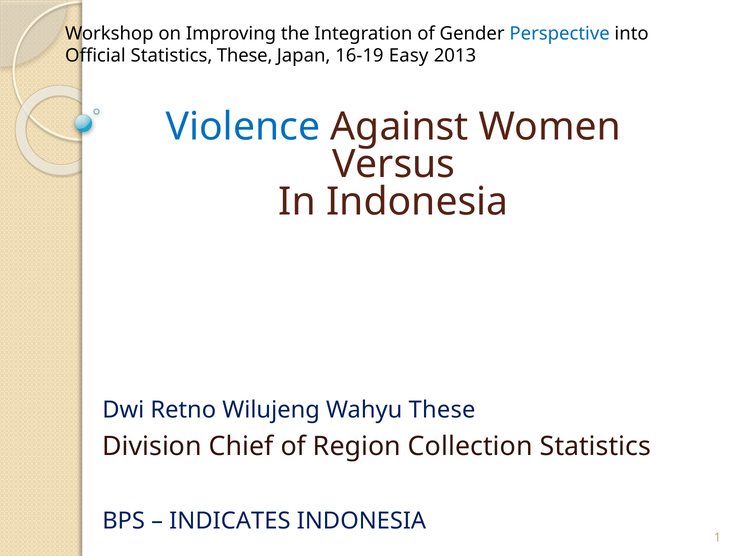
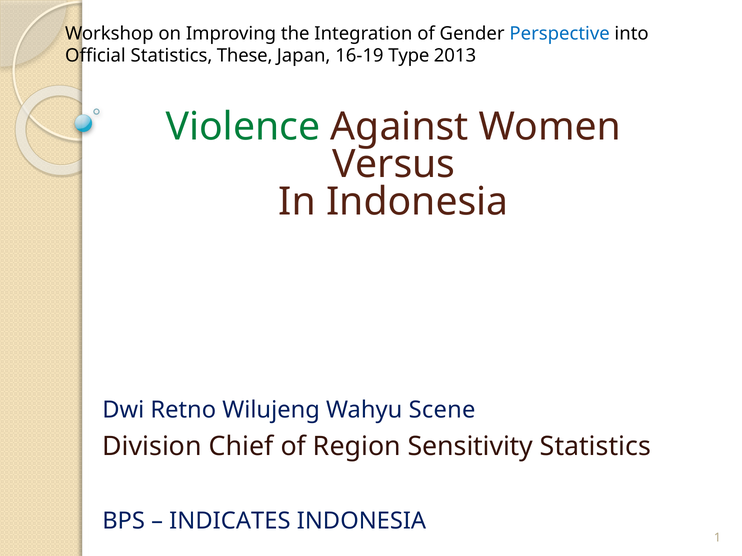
Easy: Easy -> Type
Violence colour: blue -> green
Wahyu These: These -> Scene
Collection: Collection -> Sensitivity
